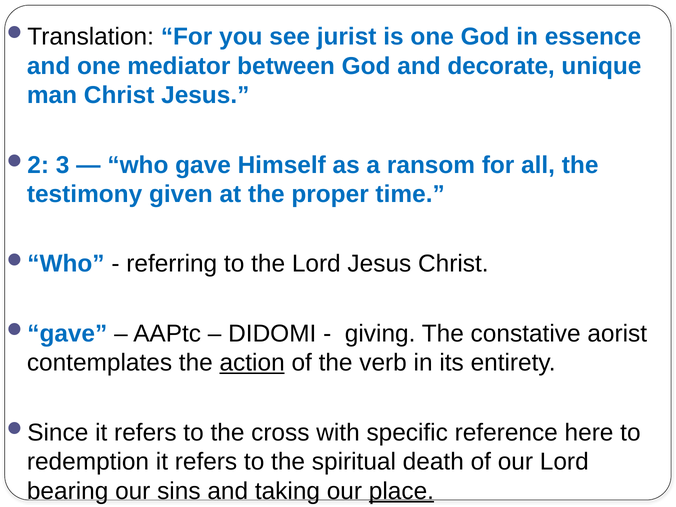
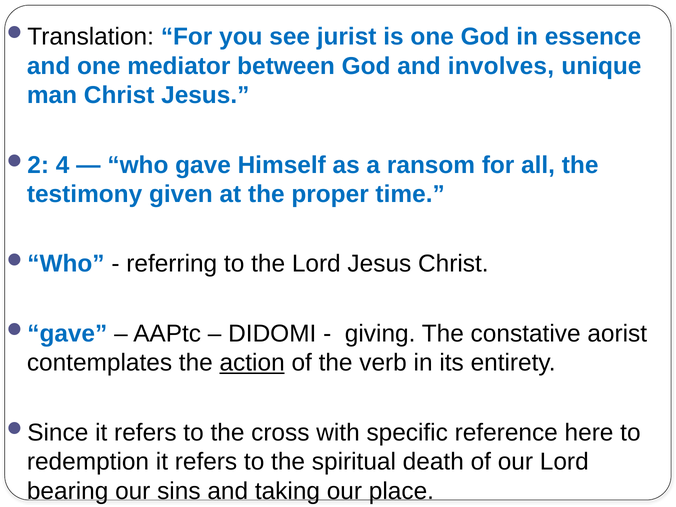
decorate: decorate -> involves
3: 3 -> 4
place underline: present -> none
